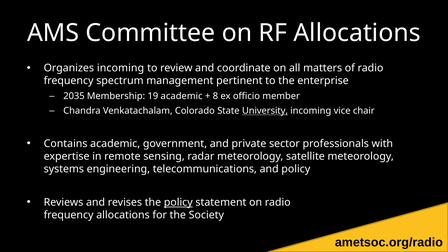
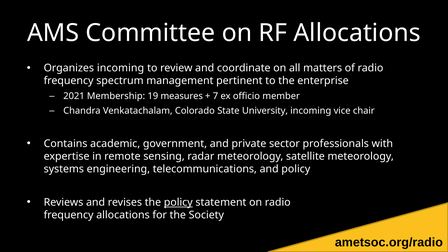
2035: 2035 -> 2021
19 academic: academic -> measures
8: 8 -> 7
University underline: present -> none
